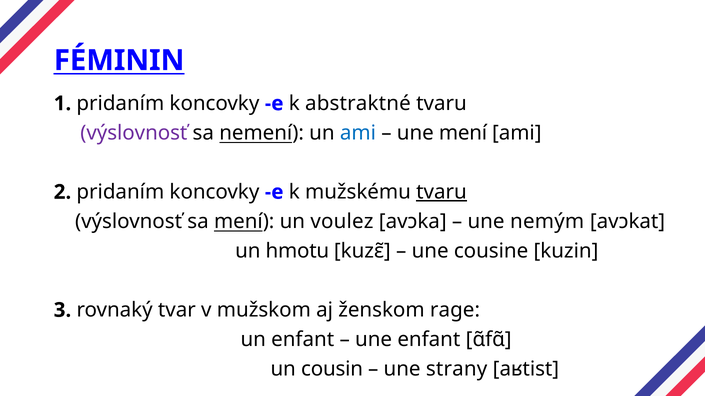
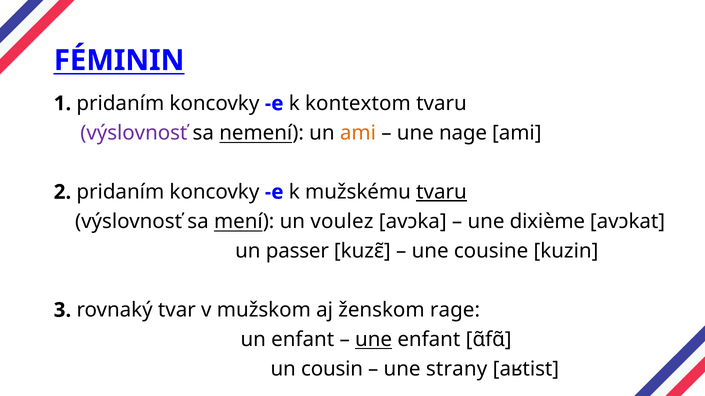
abstraktné: abstraktné -> kontextom
ami at (358, 133) colour: blue -> orange
une mení: mení -> nage
nemým: nemým -> dixième
hmotu: hmotu -> passer
une at (374, 340) underline: none -> present
